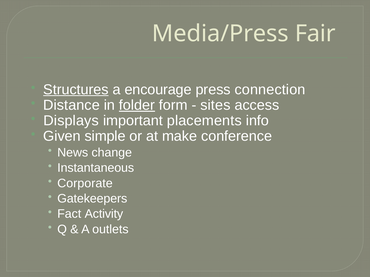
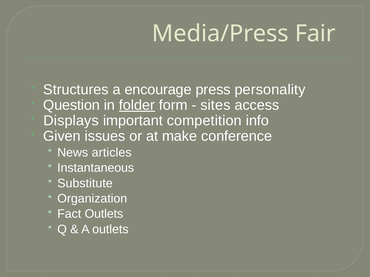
Structures underline: present -> none
connection: connection -> personality
Distance: Distance -> Question
placements: placements -> competition
simple: simple -> issues
change: change -> articles
Corporate: Corporate -> Substitute
Gatekeepers: Gatekeepers -> Organization
Fact Activity: Activity -> Outlets
